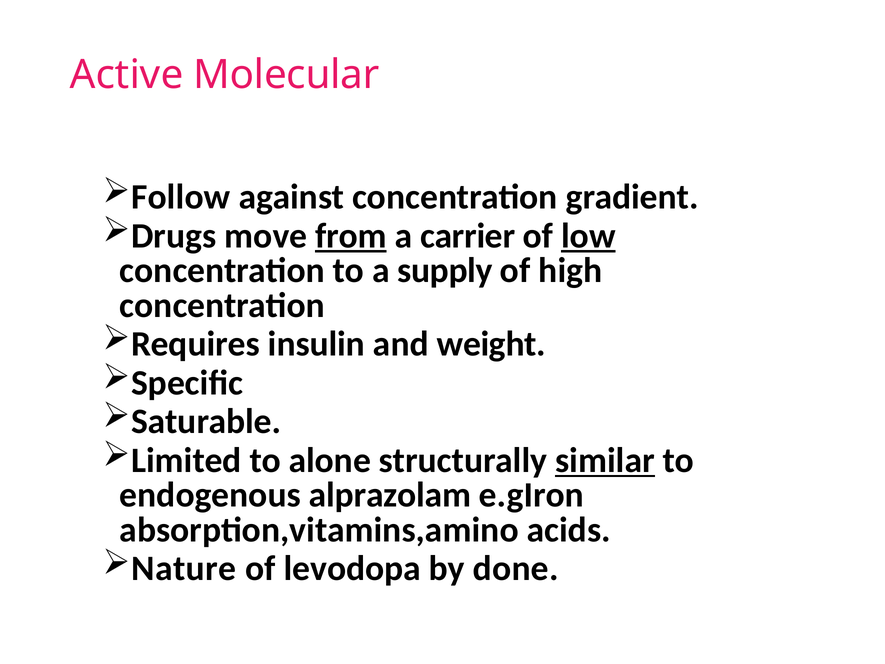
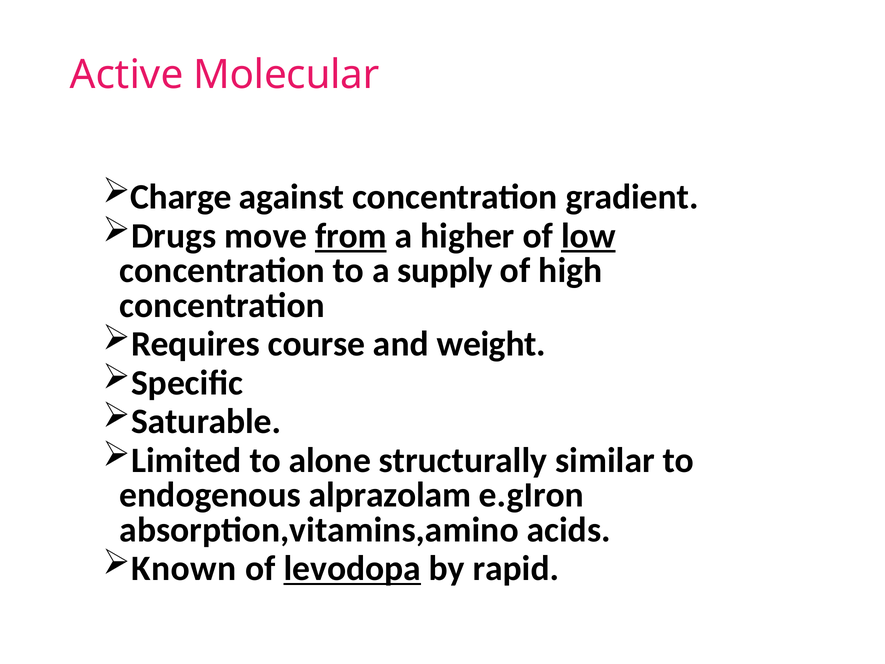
Follow: Follow -> Charge
carrier: carrier -> higher
insulin: insulin -> course
similar underline: present -> none
Nature: Nature -> Known
levodopa underline: none -> present
done: done -> rapid
